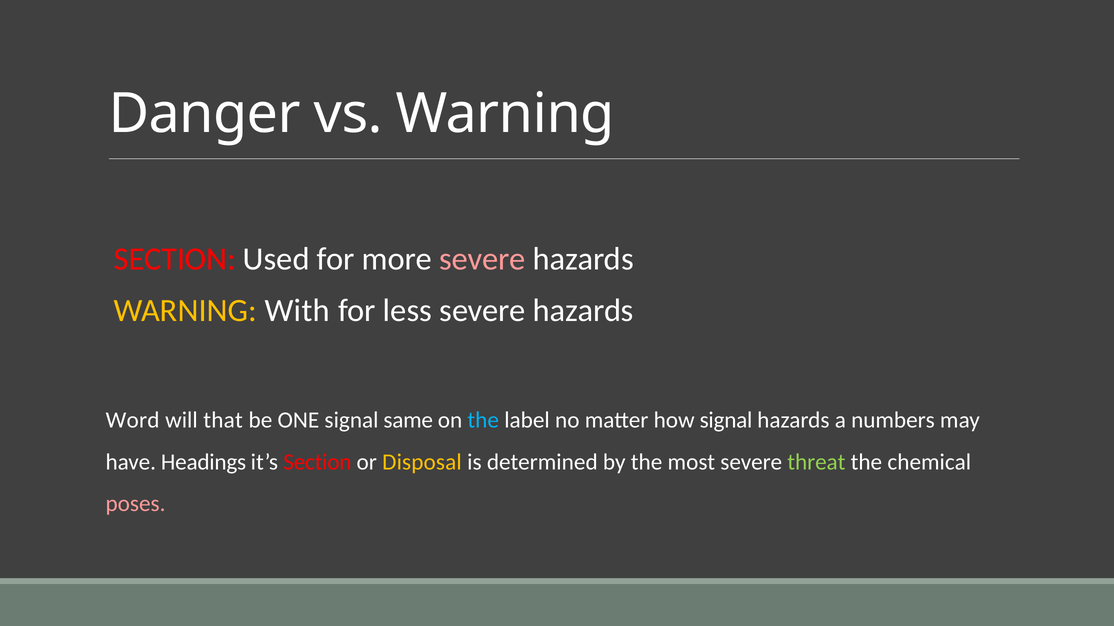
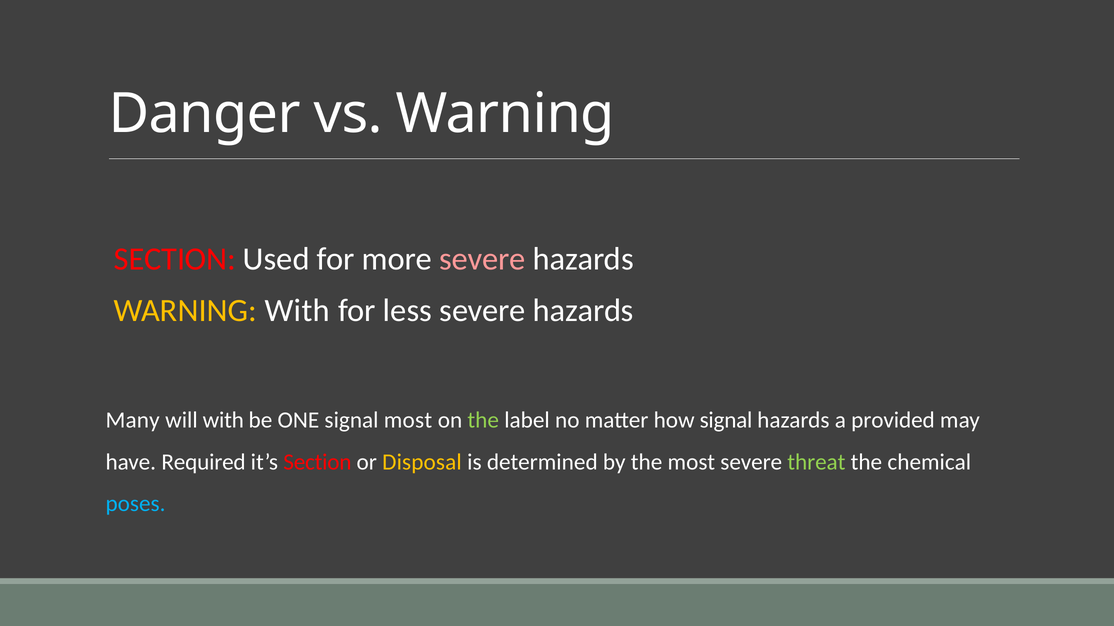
Word: Word -> Many
will that: that -> with
signal same: same -> most
the at (483, 420) colour: light blue -> light green
numbers: numbers -> provided
Headings: Headings -> Required
poses colour: pink -> light blue
